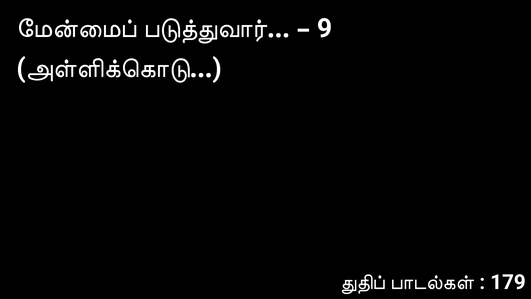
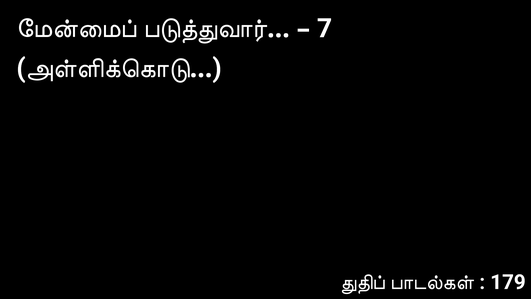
9: 9 -> 7
